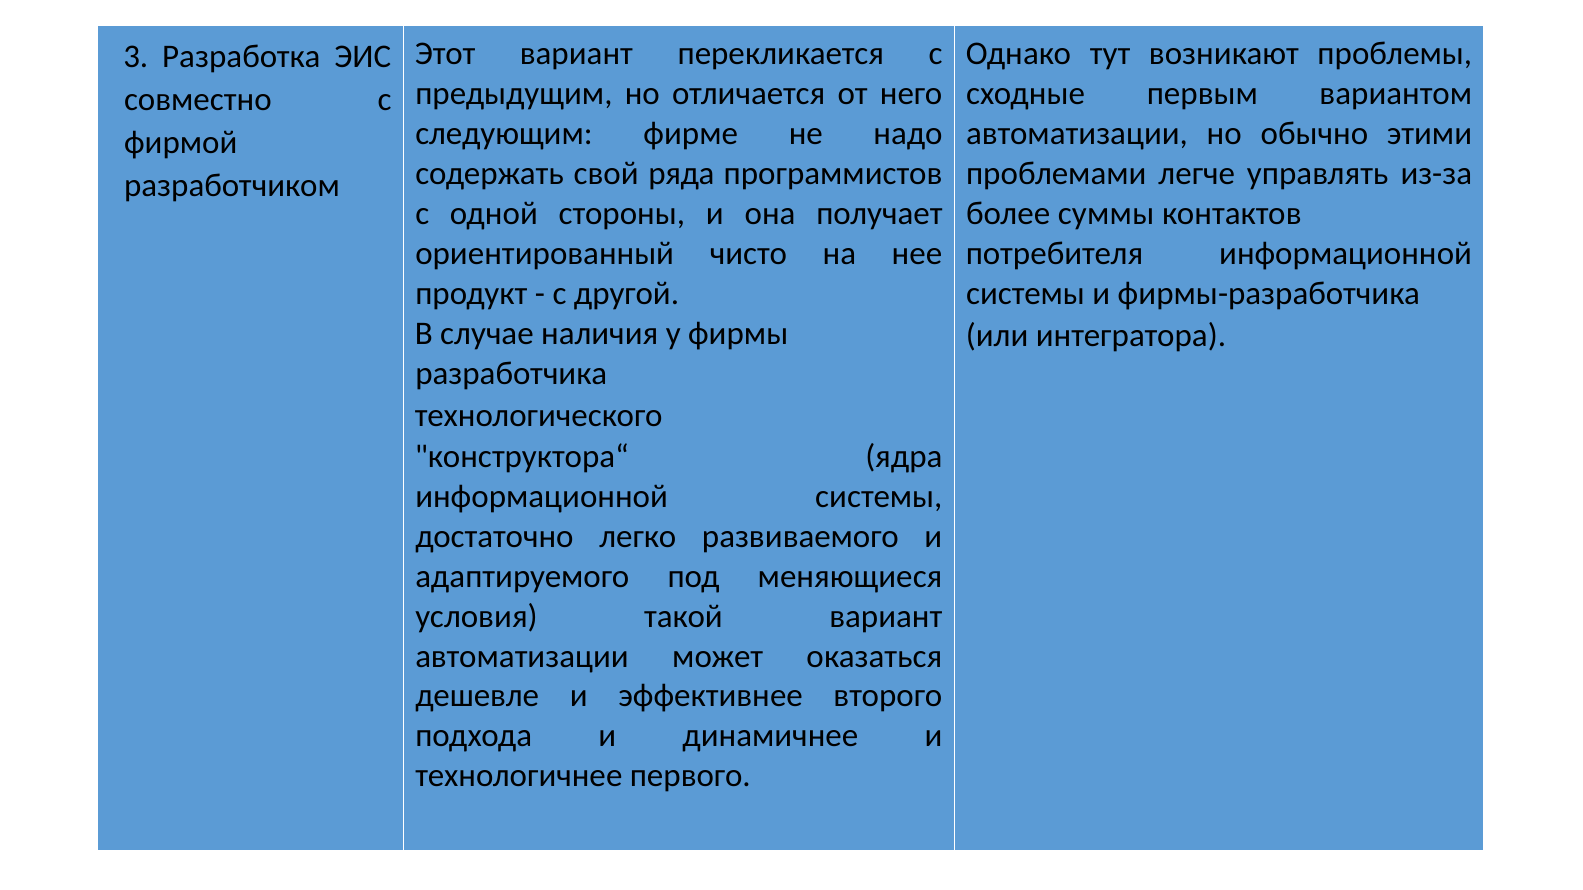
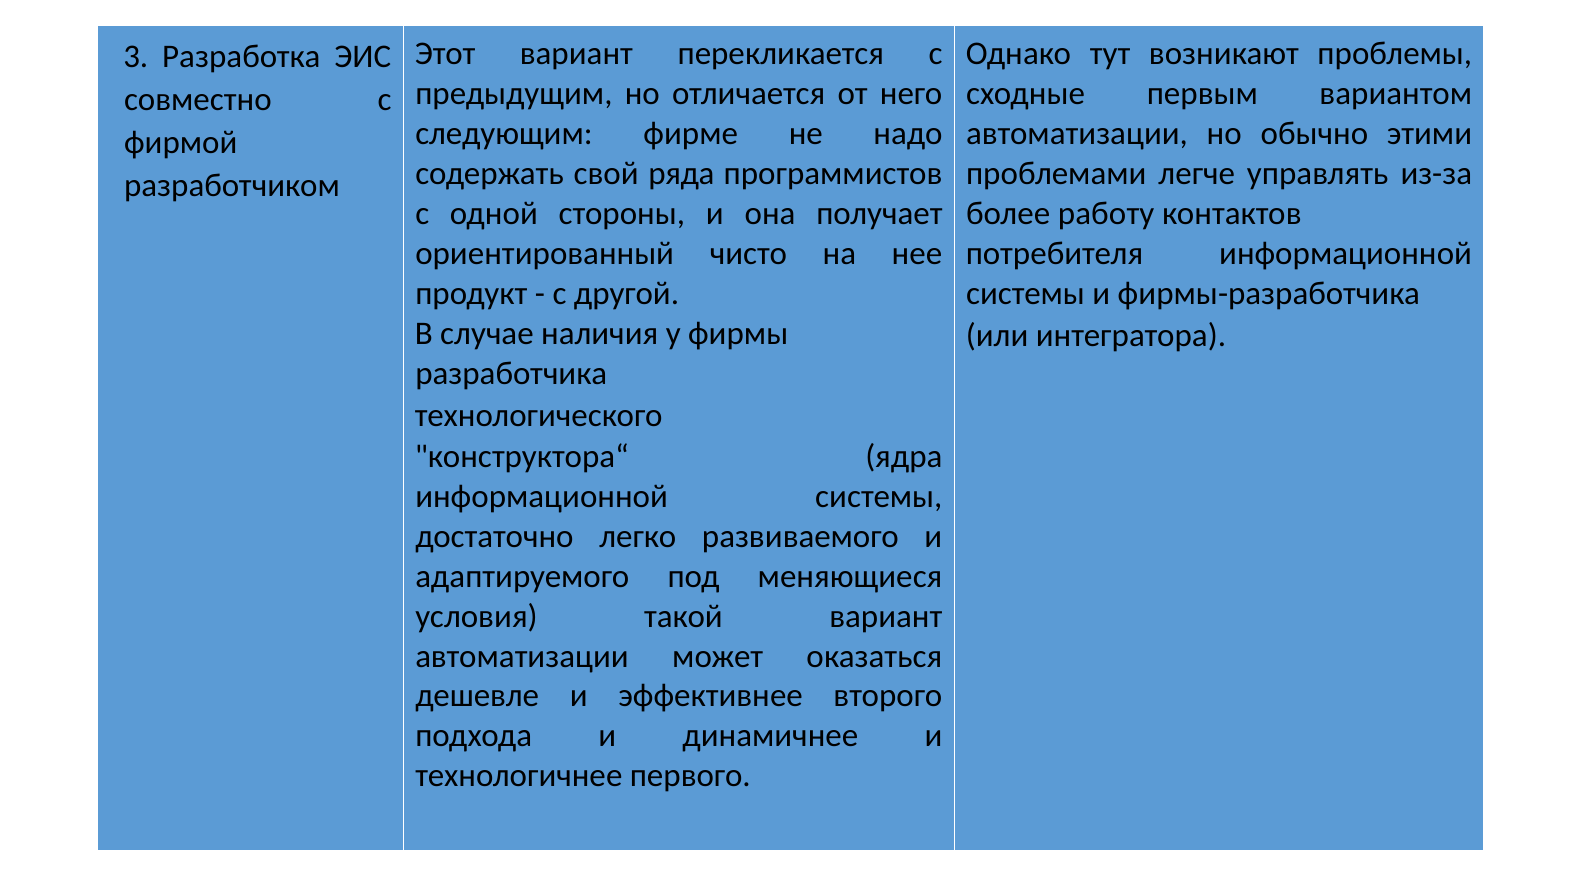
суммы: суммы -> работу
